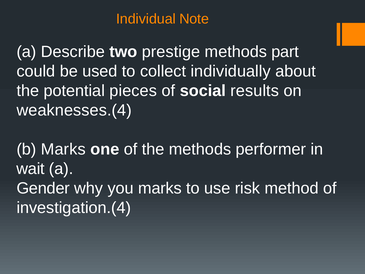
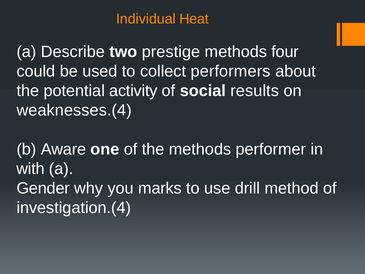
Note: Note -> Heat
part: part -> four
individually: individually -> performers
pieces: pieces -> activity
b Marks: Marks -> Aware
wait: wait -> with
risk: risk -> drill
